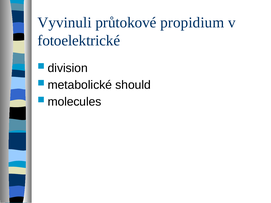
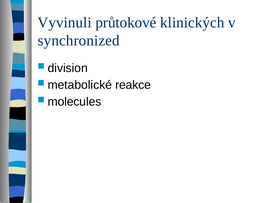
propidium: propidium -> klinických
fotoelektrické: fotoelektrické -> synchronized
should: should -> reakce
